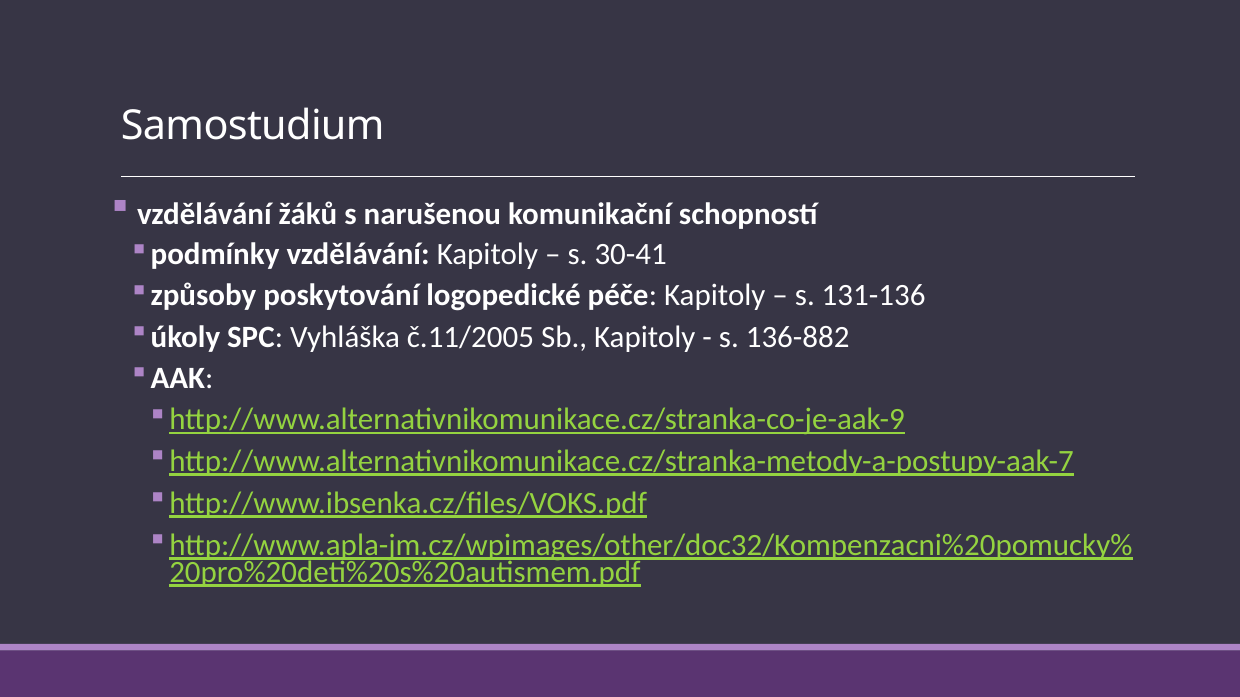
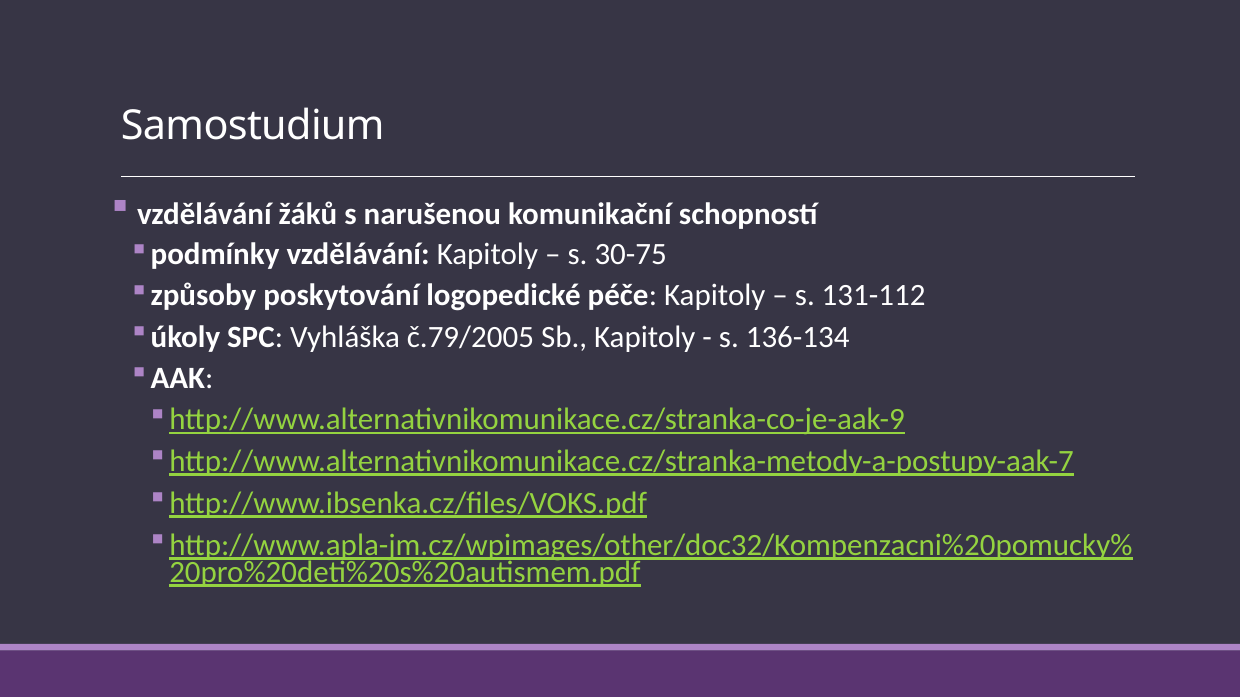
30-41: 30-41 -> 30-75
131-136: 131-136 -> 131-112
č.11/2005: č.11/2005 -> č.79/2005
136-882: 136-882 -> 136-134
